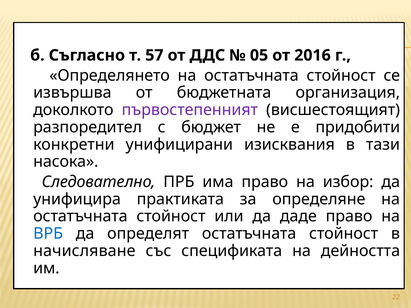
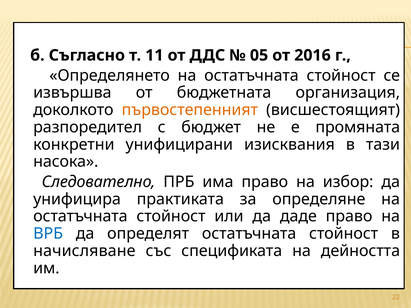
57: 57 -> 11
първостепенният colour: purple -> orange
придобити: придобити -> промяната
